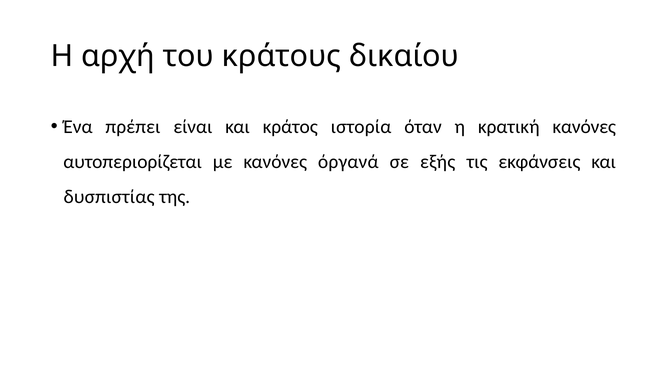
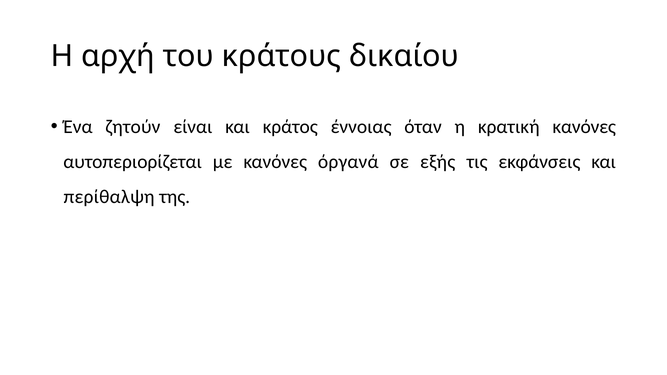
πρέπει: πρέπει -> ζητούν
ιστορία: ιστορία -> έννοιας
δυσπιστίας: δυσπιστίας -> περίθαλψη
